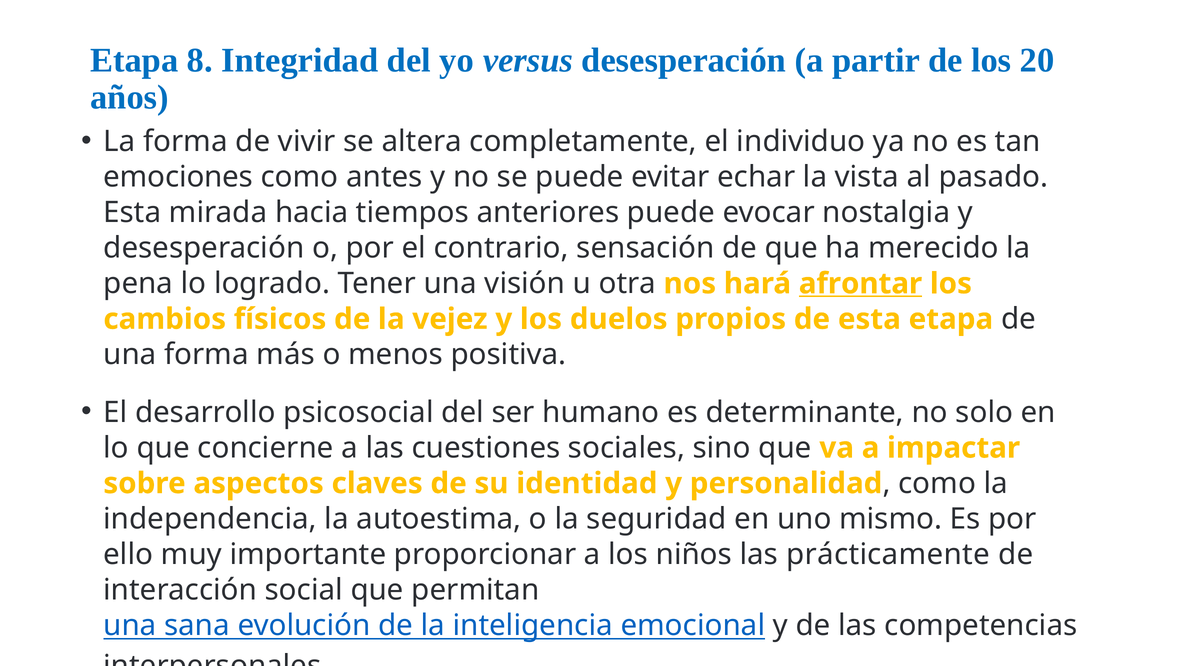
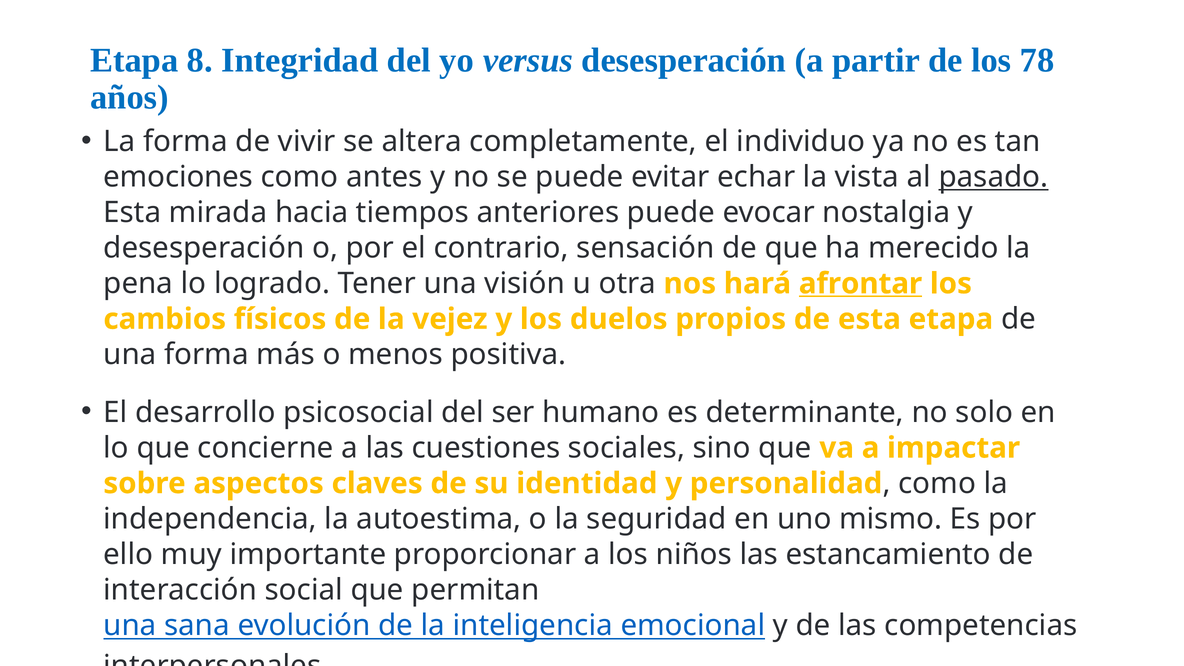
20: 20 -> 78
pasado underline: none -> present
prácticamente: prácticamente -> estancamiento
